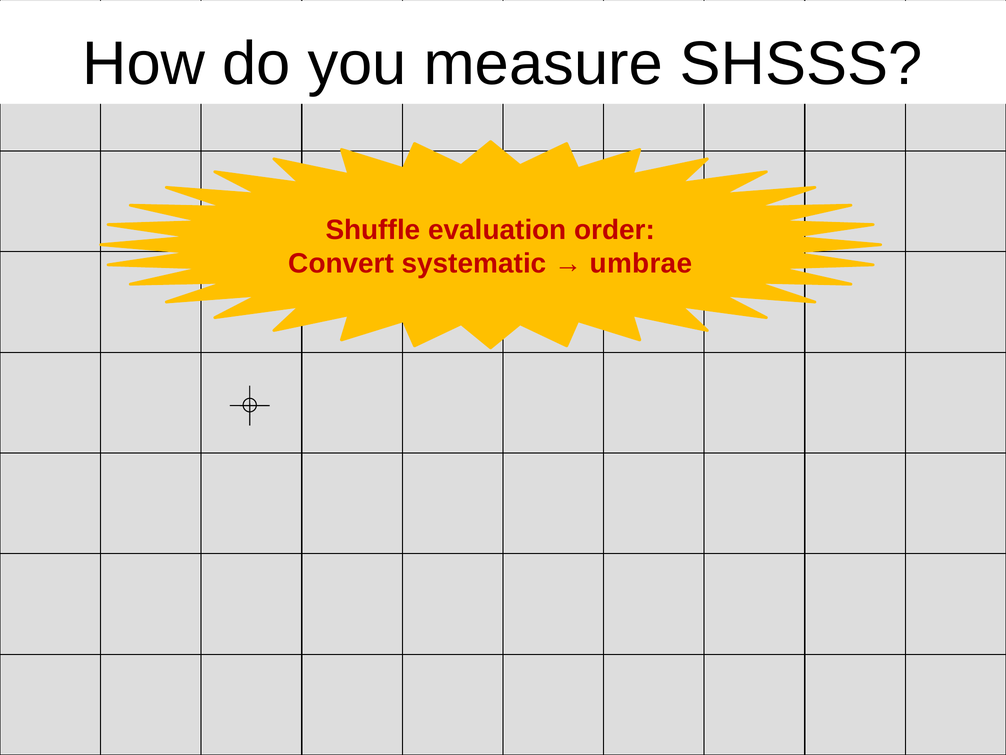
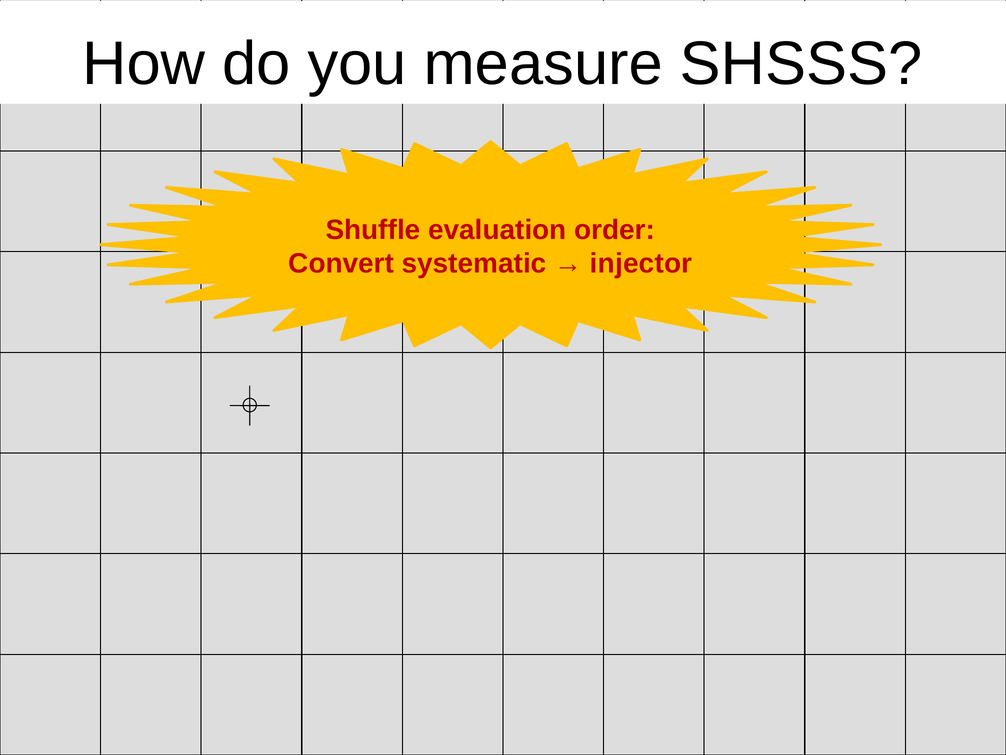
umbrae: umbrae -> injector
